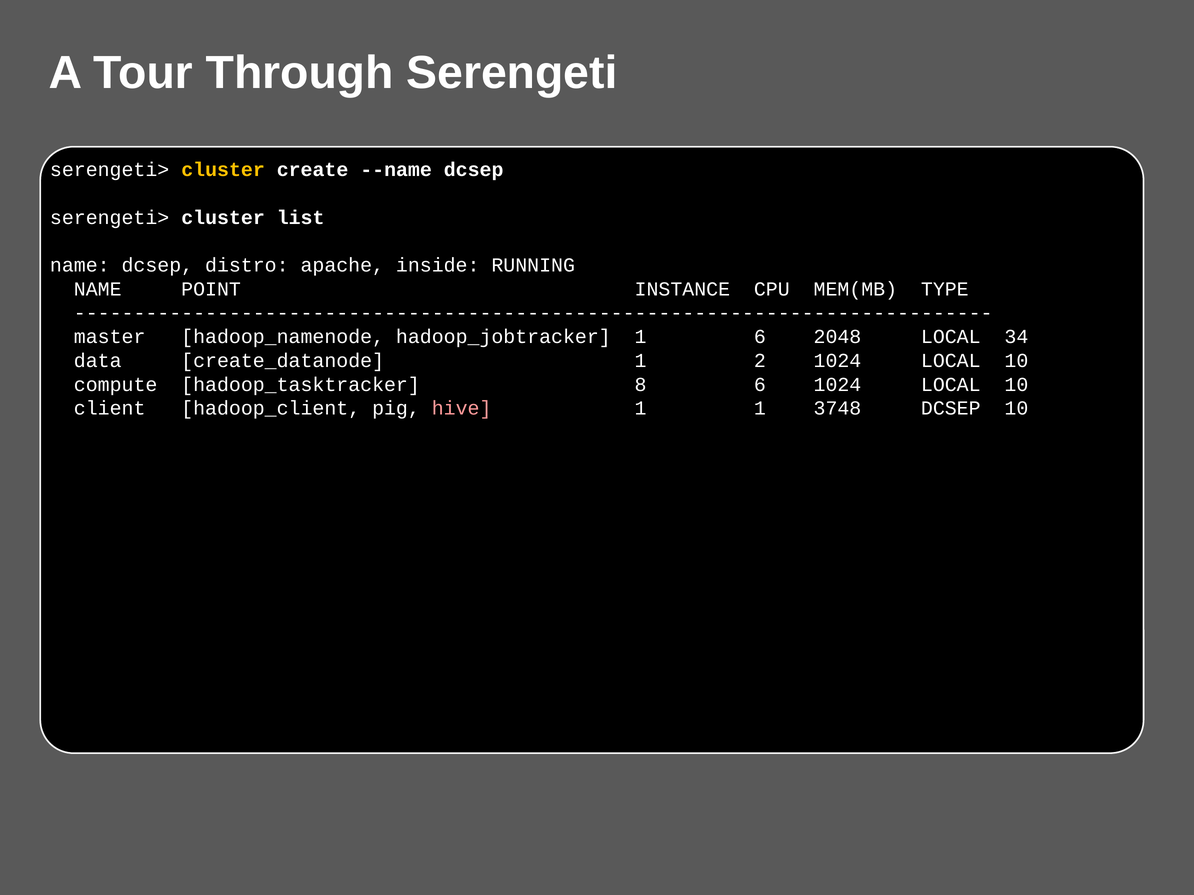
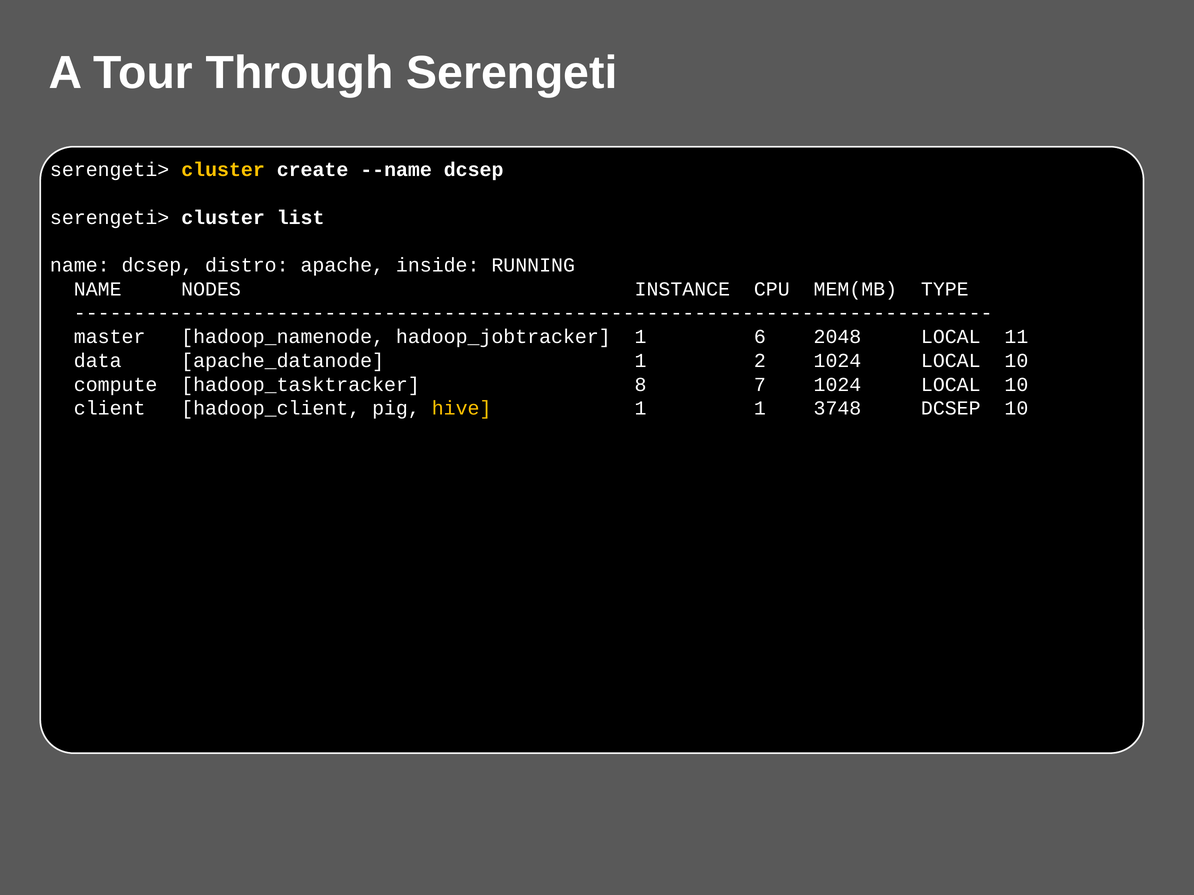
POINT: POINT -> NODES
34: 34 -> 11
create_datanode: create_datanode -> apache_datanode
8 6: 6 -> 7
hive colour: pink -> yellow
